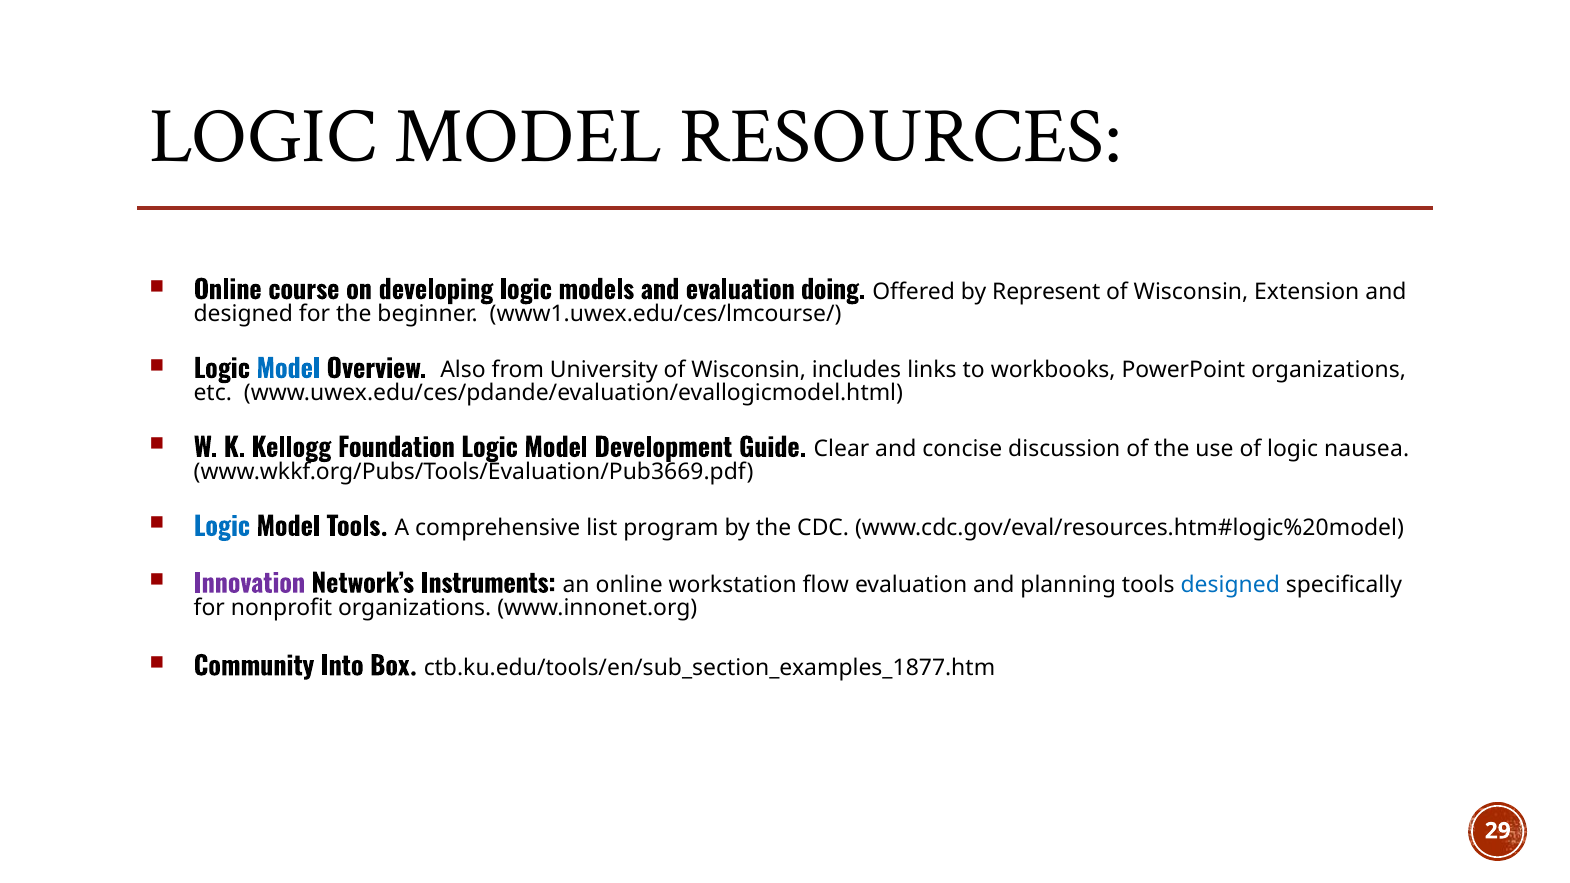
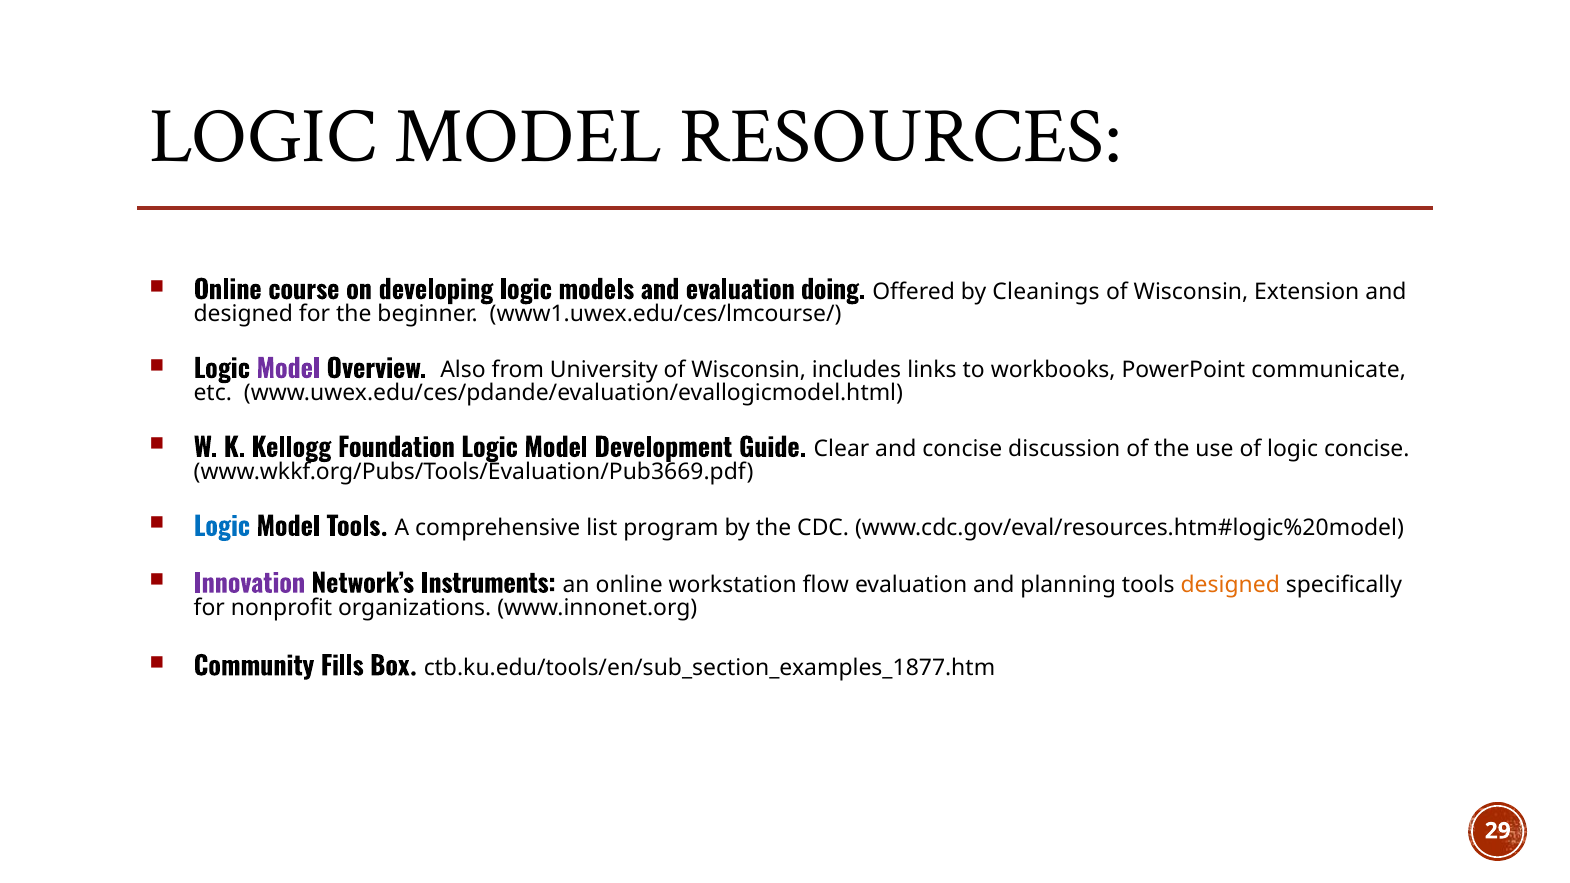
Represent: Represent -> Cleanings
Model at (288, 369) colour: blue -> purple
PowerPoint organizations: organizations -> communicate
logic nausea: nausea -> concise
designed at (1230, 585) colour: blue -> orange
Into: Into -> Fills
